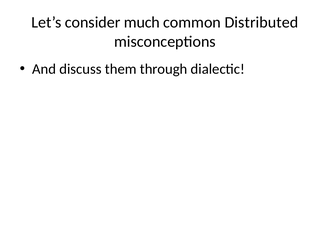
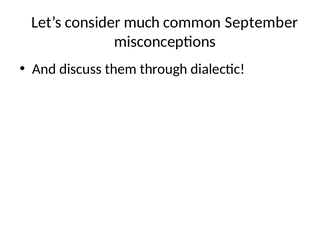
Distributed: Distributed -> September
